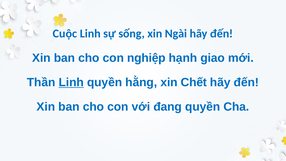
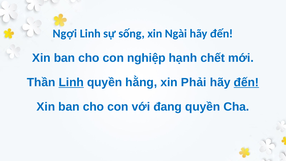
Cuộc: Cuộc -> Ngợi
giao: giao -> chết
Chết: Chết -> Phải
đến at (246, 82) underline: none -> present
